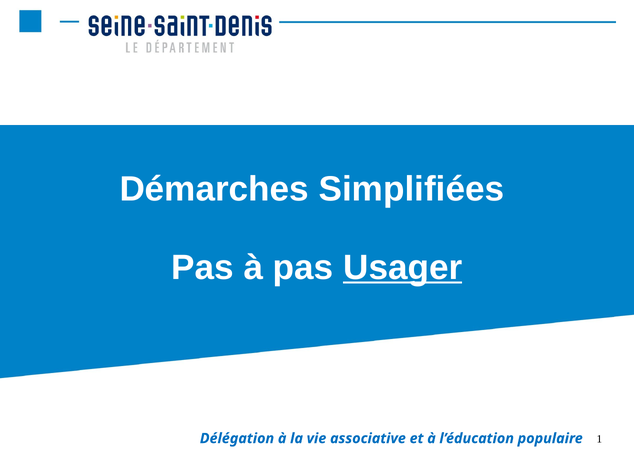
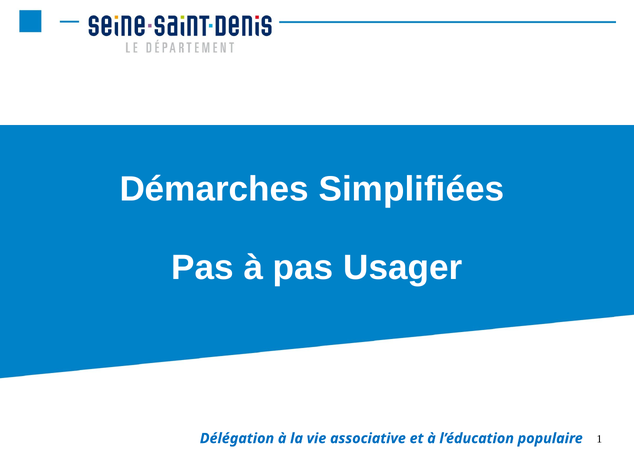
Usager underline: present -> none
